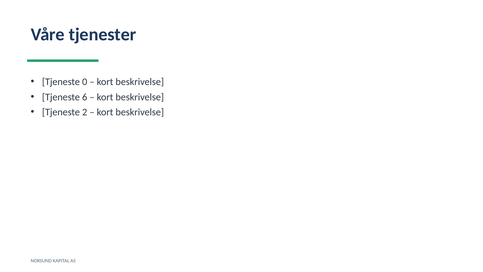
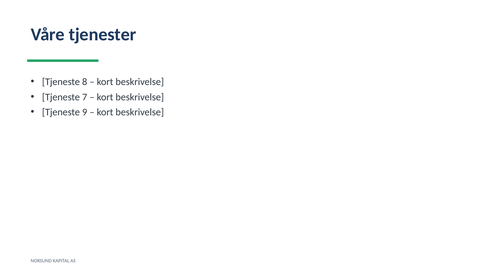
0: 0 -> 8
6: 6 -> 7
2: 2 -> 9
